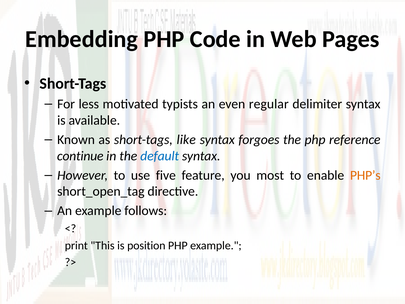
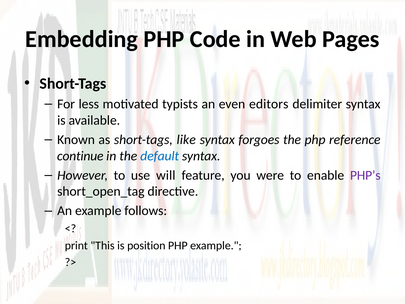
regular: regular -> editors
five: five -> will
most: most -> were
PHP’s colour: orange -> purple
